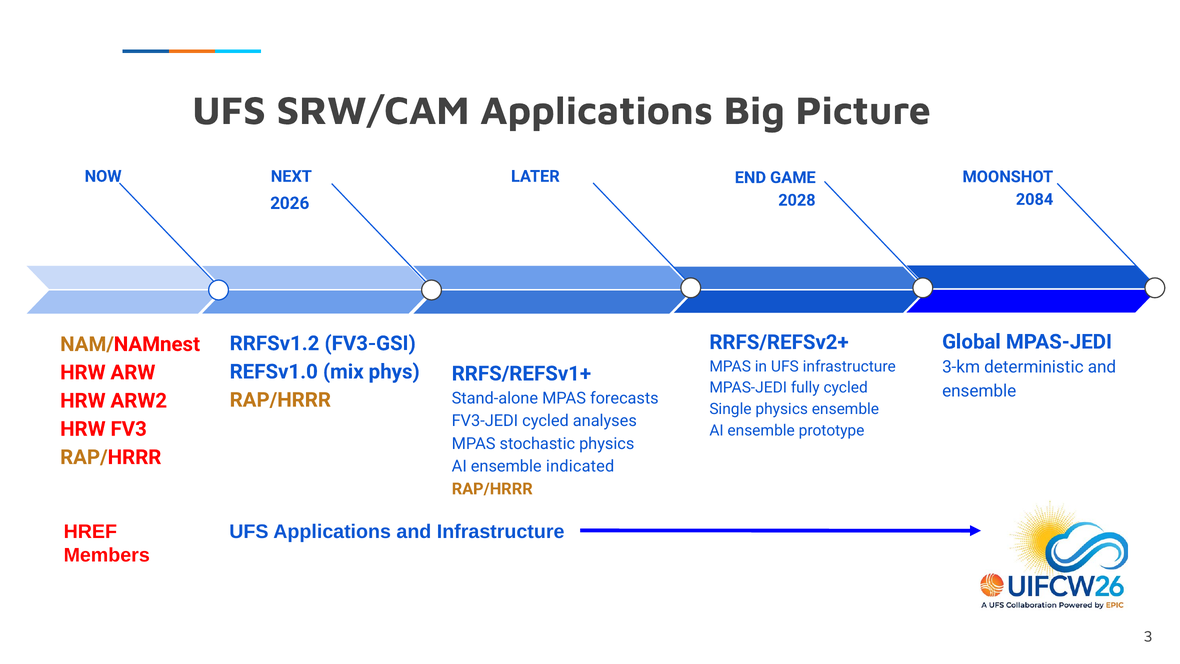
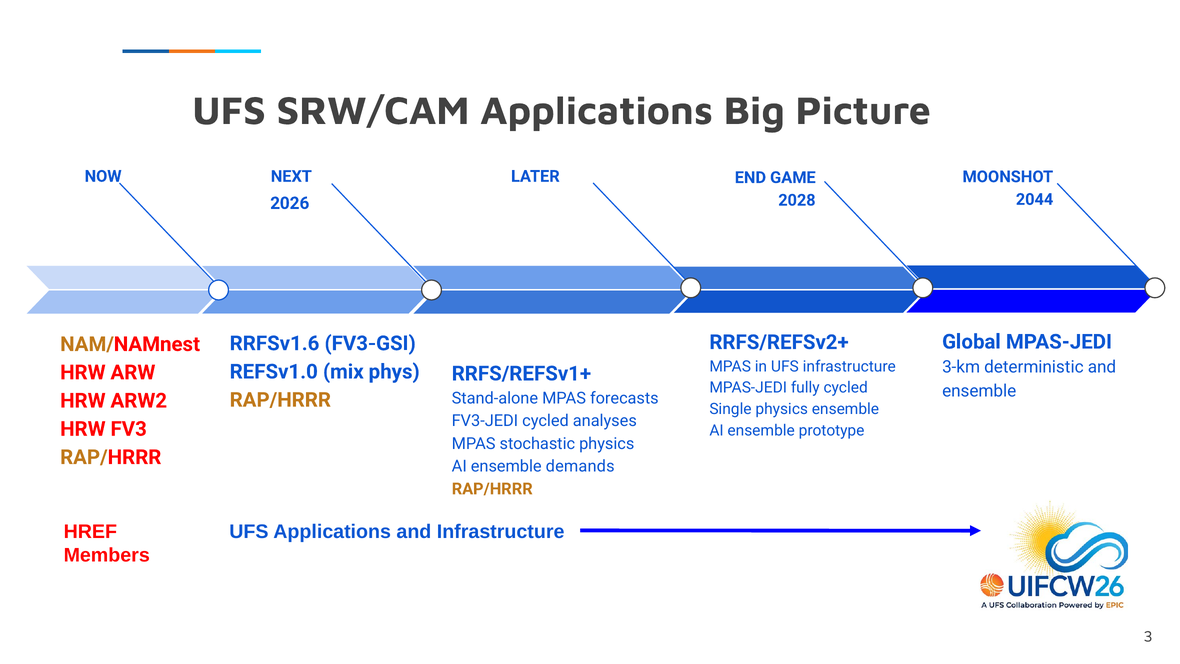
2084: 2084 -> 2044
RRFSv1.2: RRFSv1.2 -> RRFSv1.6
indicated: indicated -> demands
